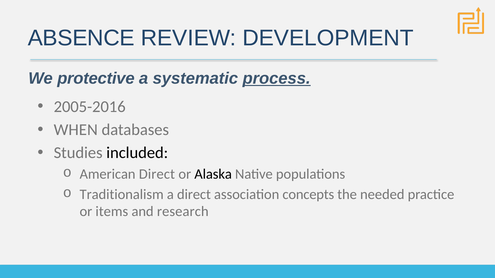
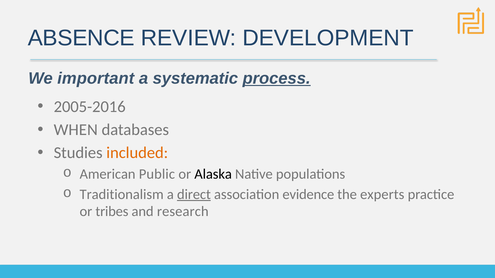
protective: protective -> important
included colour: black -> orange
American Direct: Direct -> Public
direct at (194, 195) underline: none -> present
concepts: concepts -> evidence
needed: needed -> experts
items: items -> tribes
